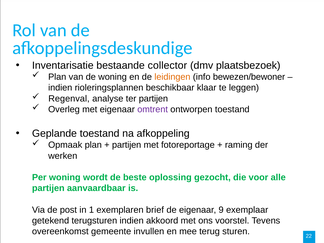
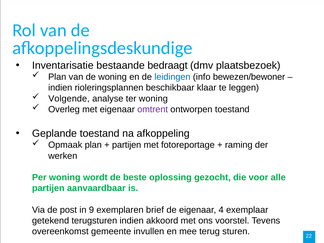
collector: collector -> bedraagt
leidingen colour: orange -> blue
Regenval: Regenval -> Volgende
ter partijen: partijen -> woning
1: 1 -> 9
9: 9 -> 4
